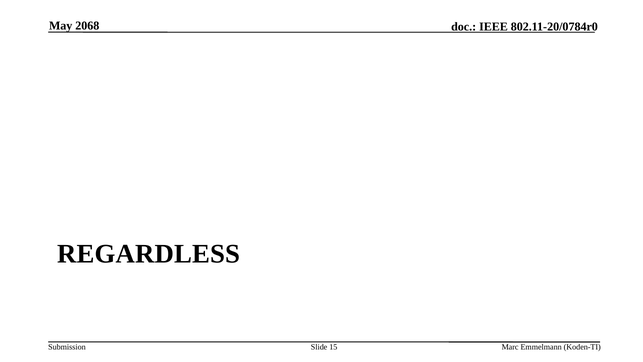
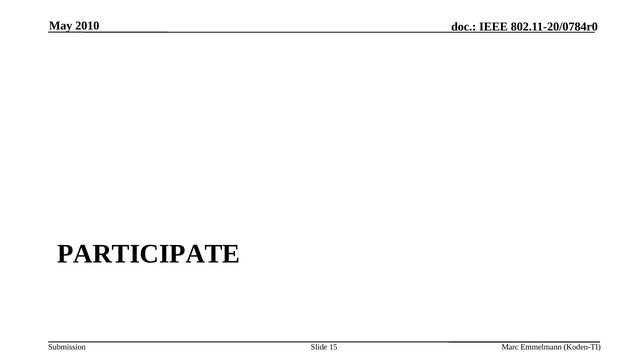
2068: 2068 -> 2010
REGARDLESS: REGARDLESS -> PARTICIPATE
